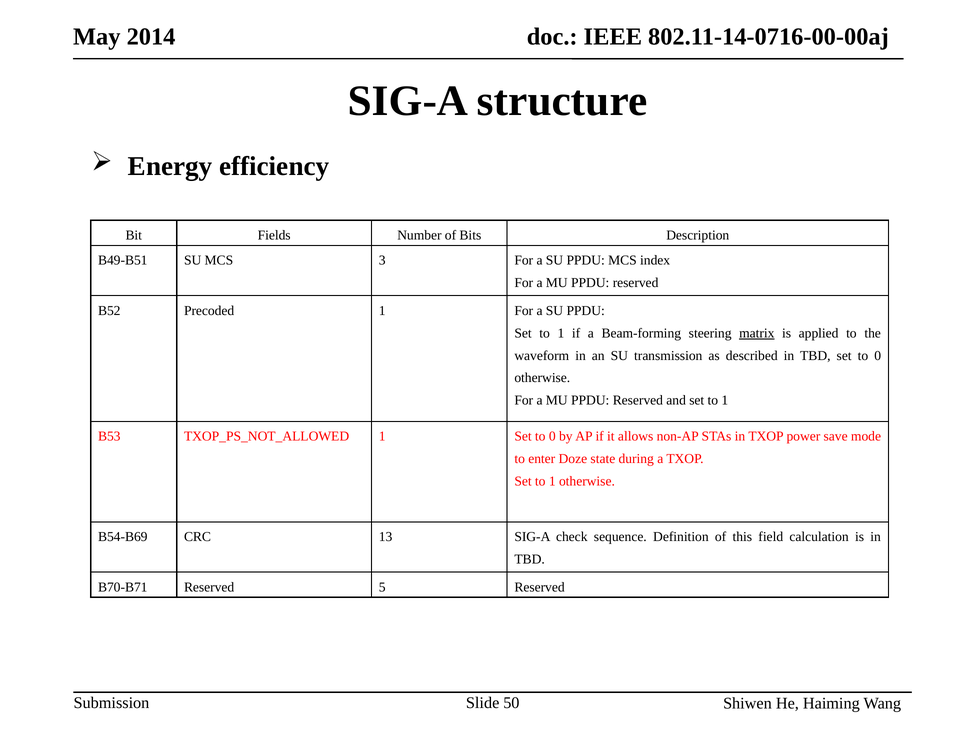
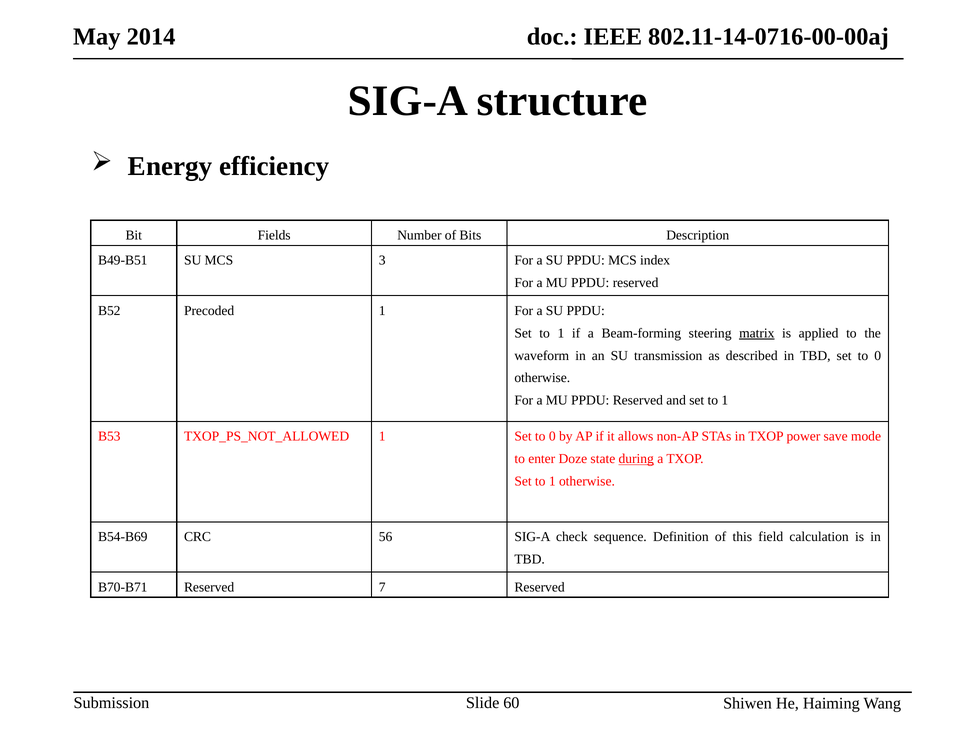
during underline: none -> present
13: 13 -> 56
5: 5 -> 7
50: 50 -> 60
